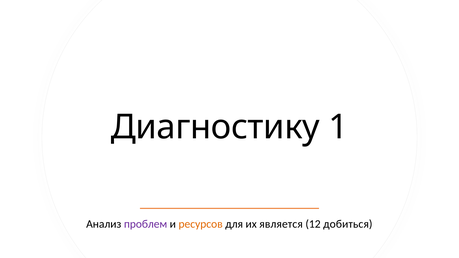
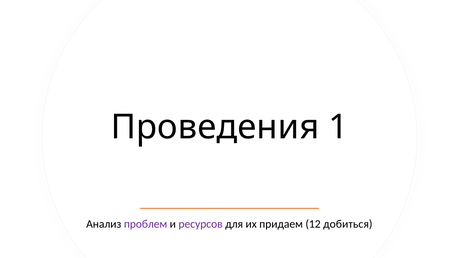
Диагностику: Диагностику -> Проведения
ресурсов colour: orange -> purple
является: является -> придаем
